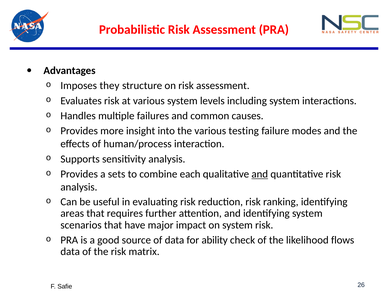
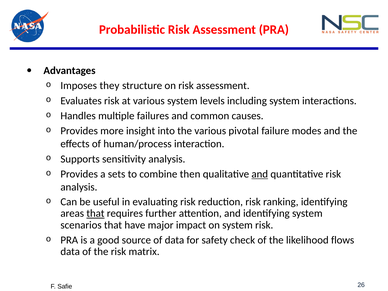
testing: testing -> pivotal
each: each -> then
that at (95, 213) underline: none -> present
ability: ability -> safety
